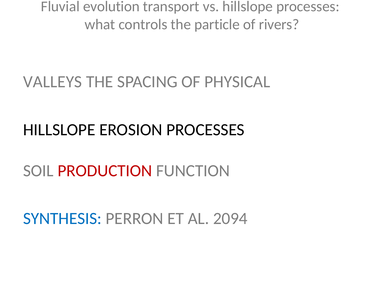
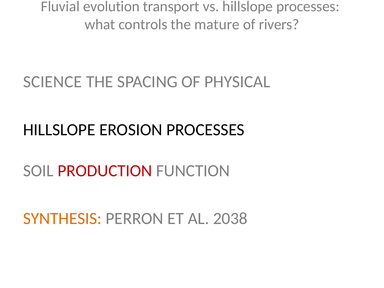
particle: particle -> mature
VALLEYS: VALLEYS -> SCIENCE
SYNTHESIS colour: blue -> orange
2094: 2094 -> 2038
